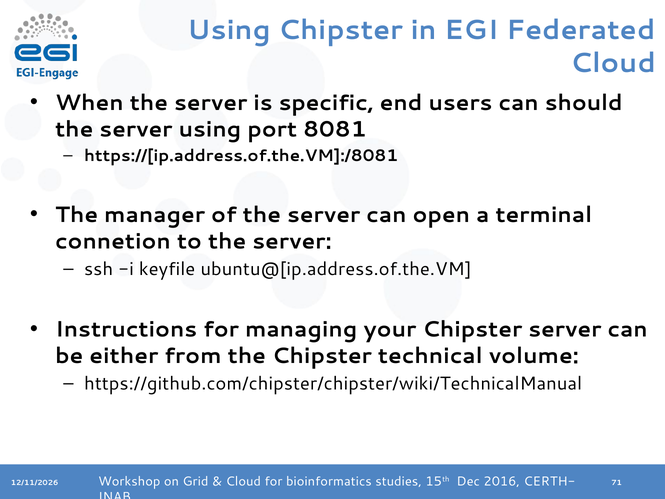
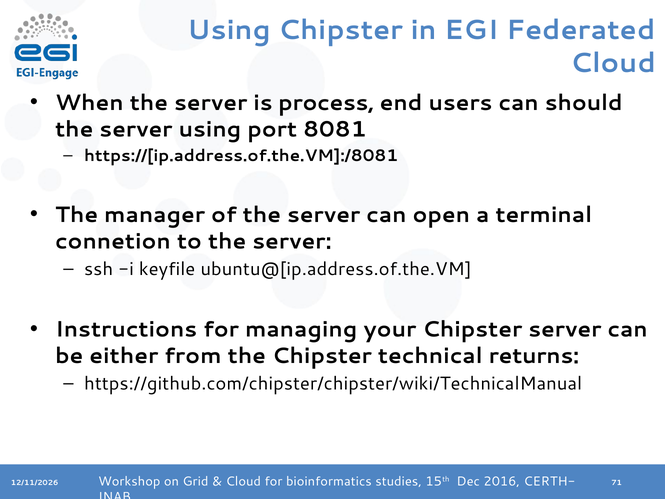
specific: specific -> process
volume: volume -> returns
